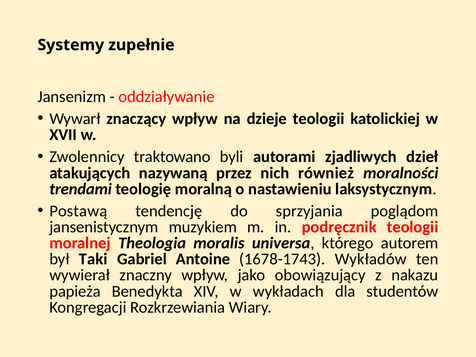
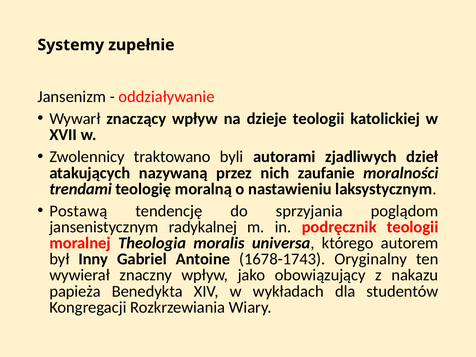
również: również -> zaufanie
muzykiem: muzykiem -> radykalnej
Taki: Taki -> Inny
Wykładów: Wykładów -> Oryginalny
